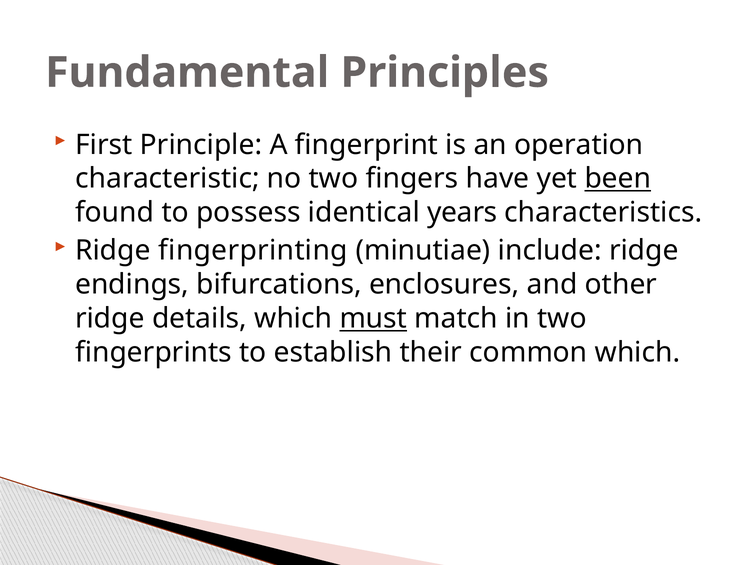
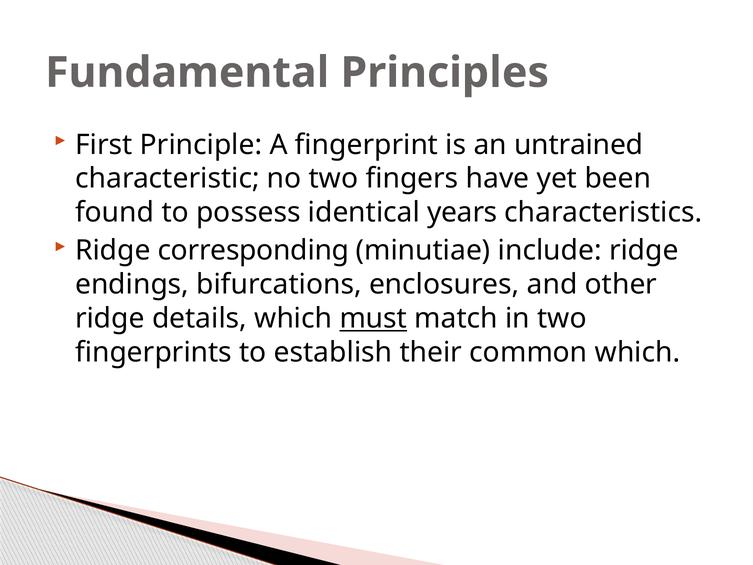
operation: operation -> untrained
been underline: present -> none
fingerprinting: fingerprinting -> corresponding
